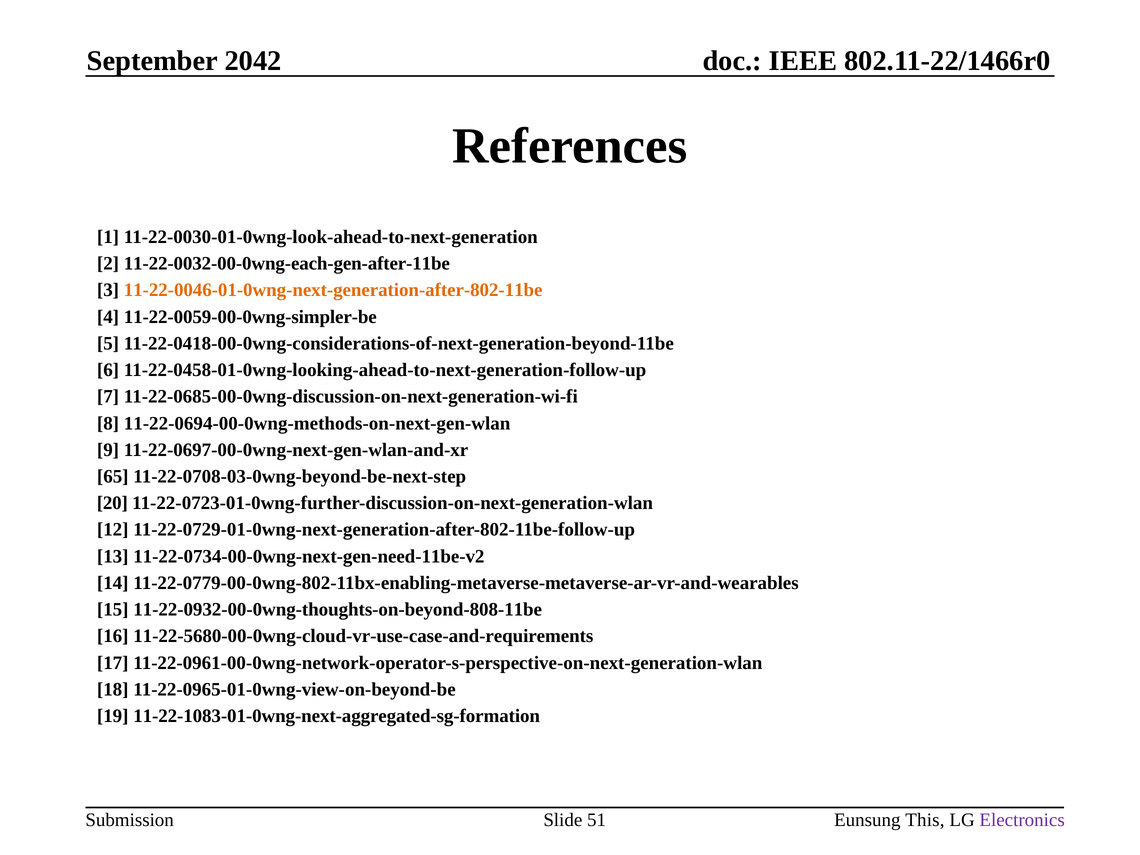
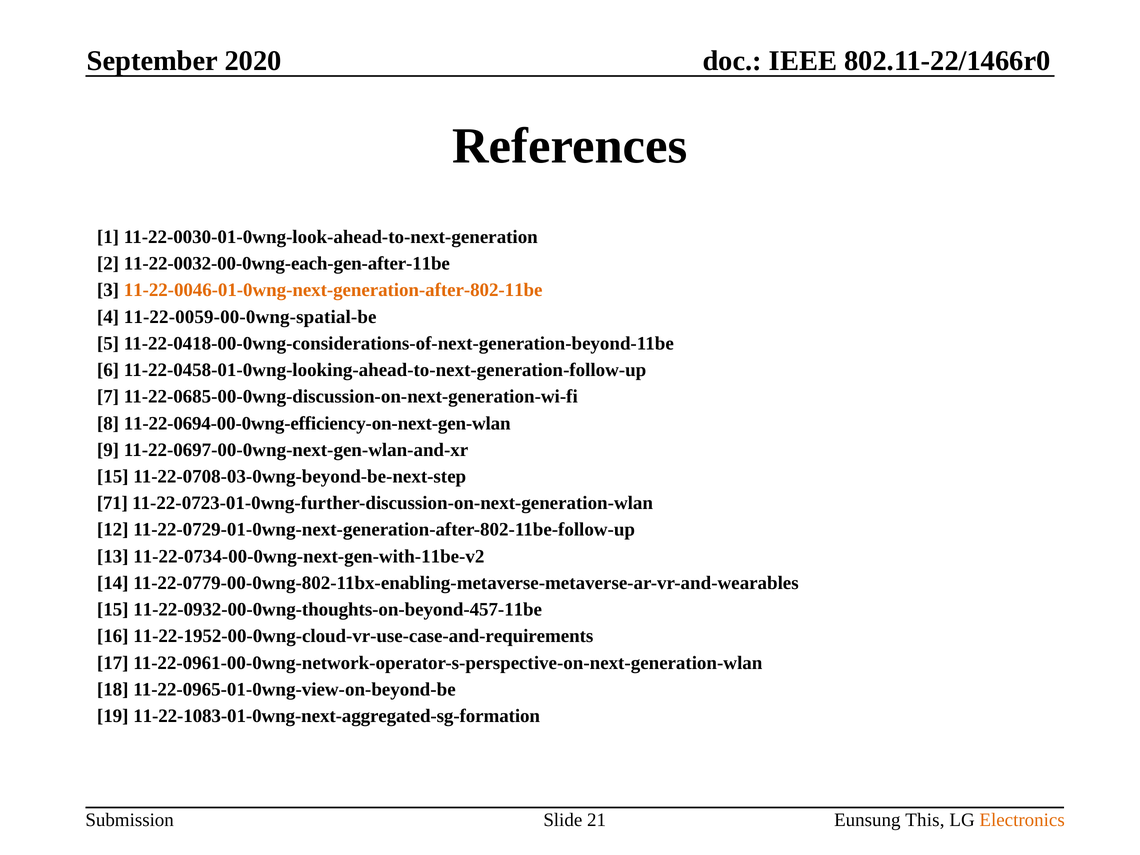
2042: 2042 -> 2020
11-22-0059-00-0wng-simpler-be: 11-22-0059-00-0wng-simpler-be -> 11-22-0059-00-0wng-spatial-be
11-22-0694-00-0wng-methods-on-next-gen-wlan: 11-22-0694-00-0wng-methods-on-next-gen-wlan -> 11-22-0694-00-0wng-efficiency-on-next-gen-wlan
65 at (113, 476): 65 -> 15
20: 20 -> 71
11-22-0734-00-0wng-next-gen-need-11be-v2: 11-22-0734-00-0wng-next-gen-need-11be-v2 -> 11-22-0734-00-0wng-next-gen-with-11be-v2
11-22-0932-00-0wng-thoughts-on-beyond-808-11be: 11-22-0932-00-0wng-thoughts-on-beyond-808-11be -> 11-22-0932-00-0wng-thoughts-on-beyond-457-11be
11-22-5680-00-0wng-cloud-vr-use-case-and-requirements: 11-22-5680-00-0wng-cloud-vr-use-case-and-requirements -> 11-22-1952-00-0wng-cloud-vr-use-case-and-requirements
51: 51 -> 21
Electronics colour: purple -> orange
